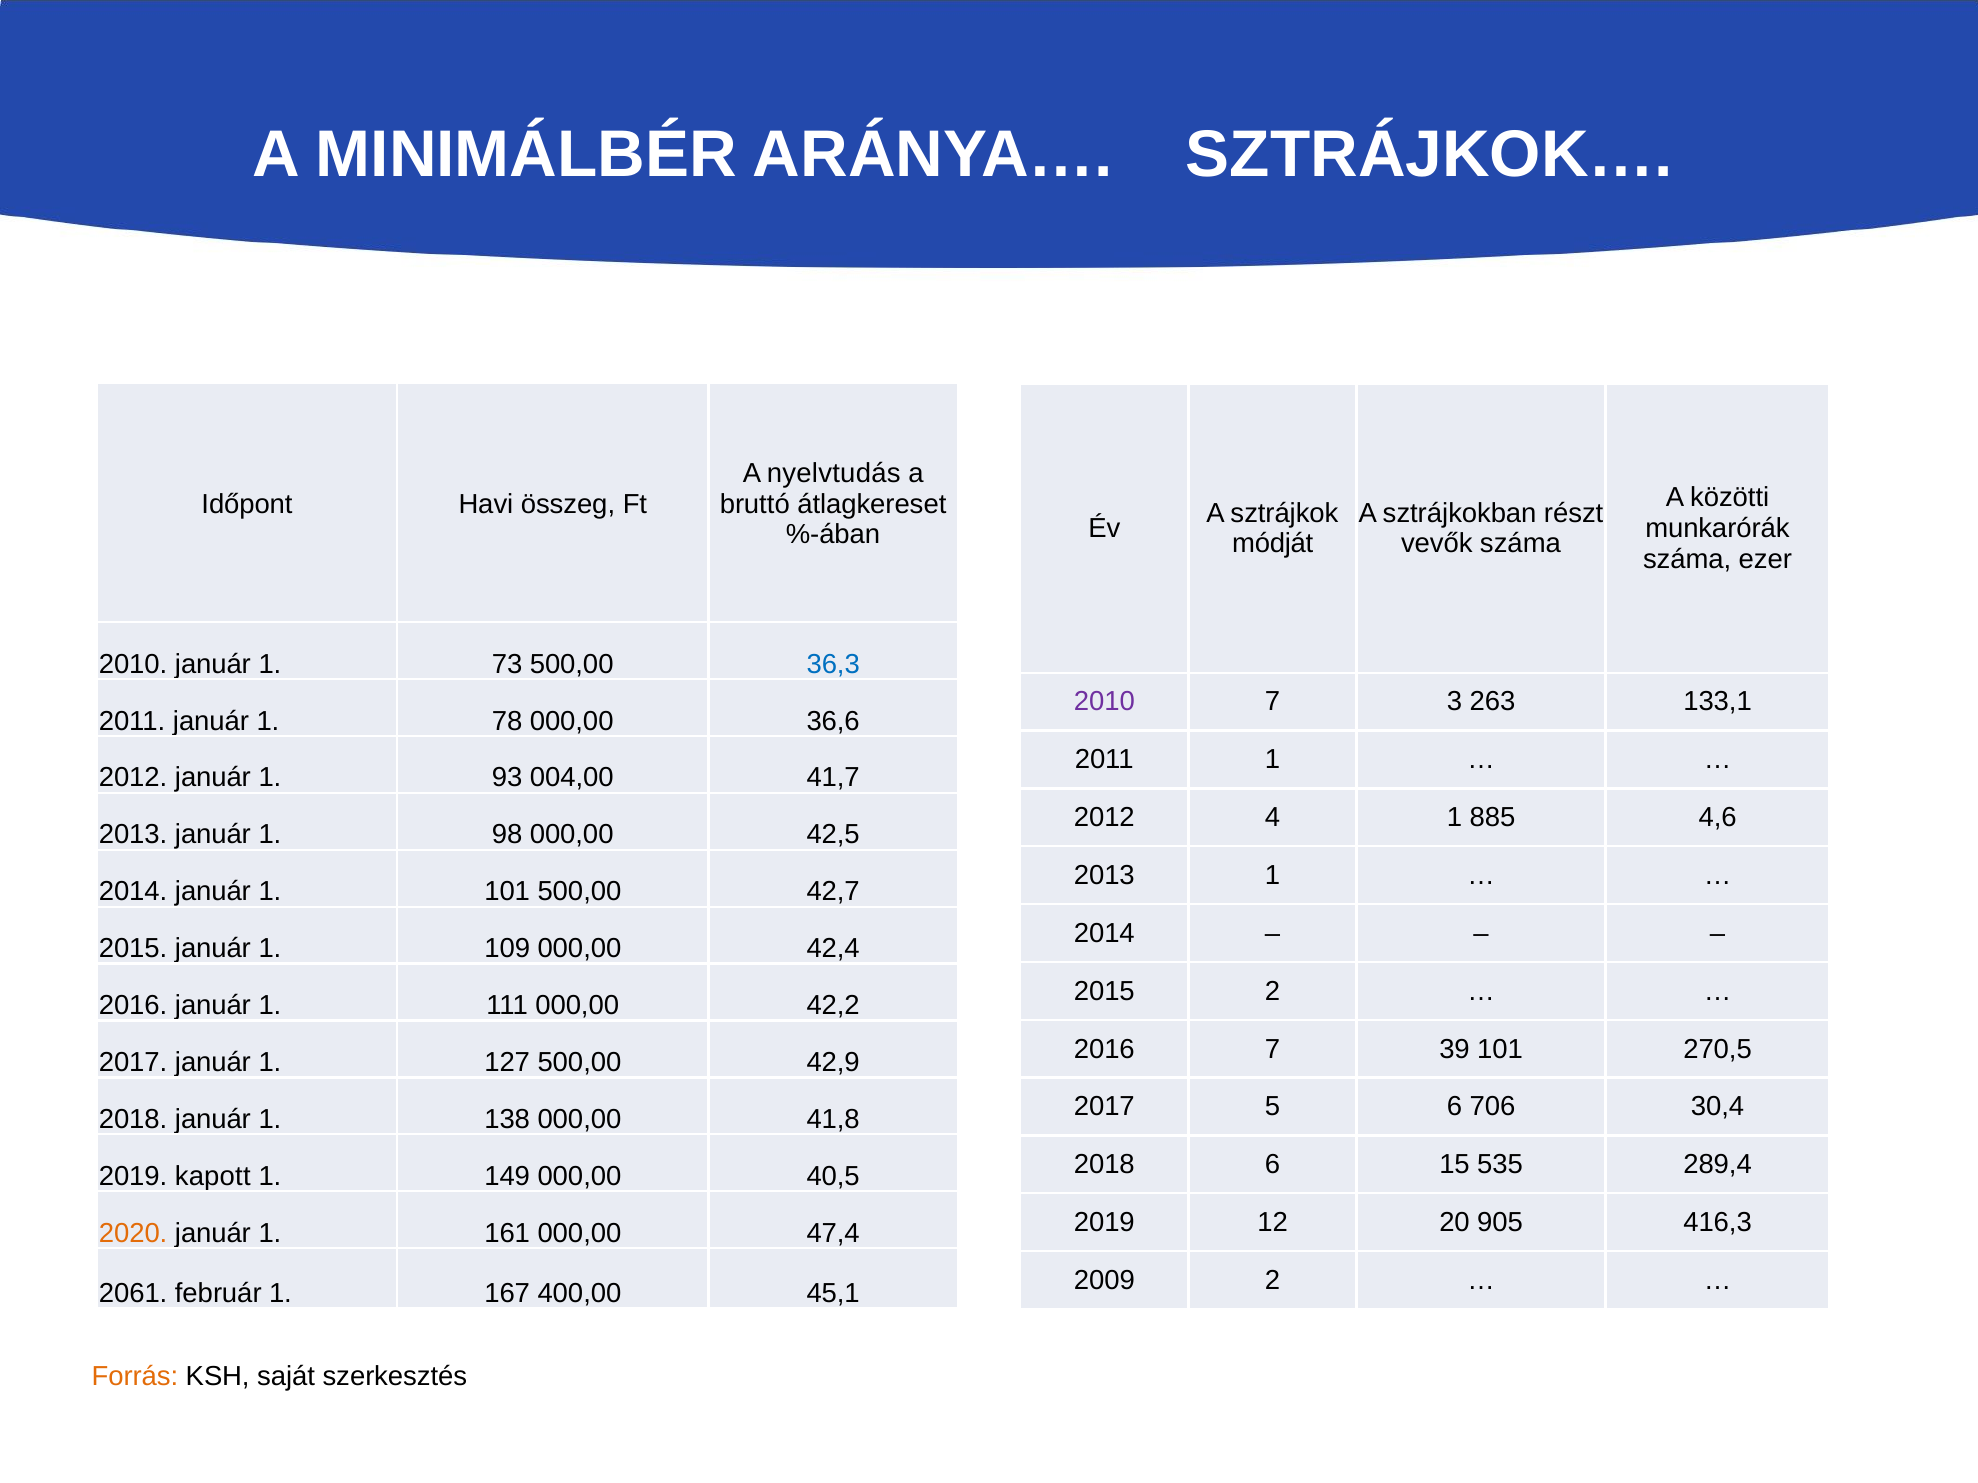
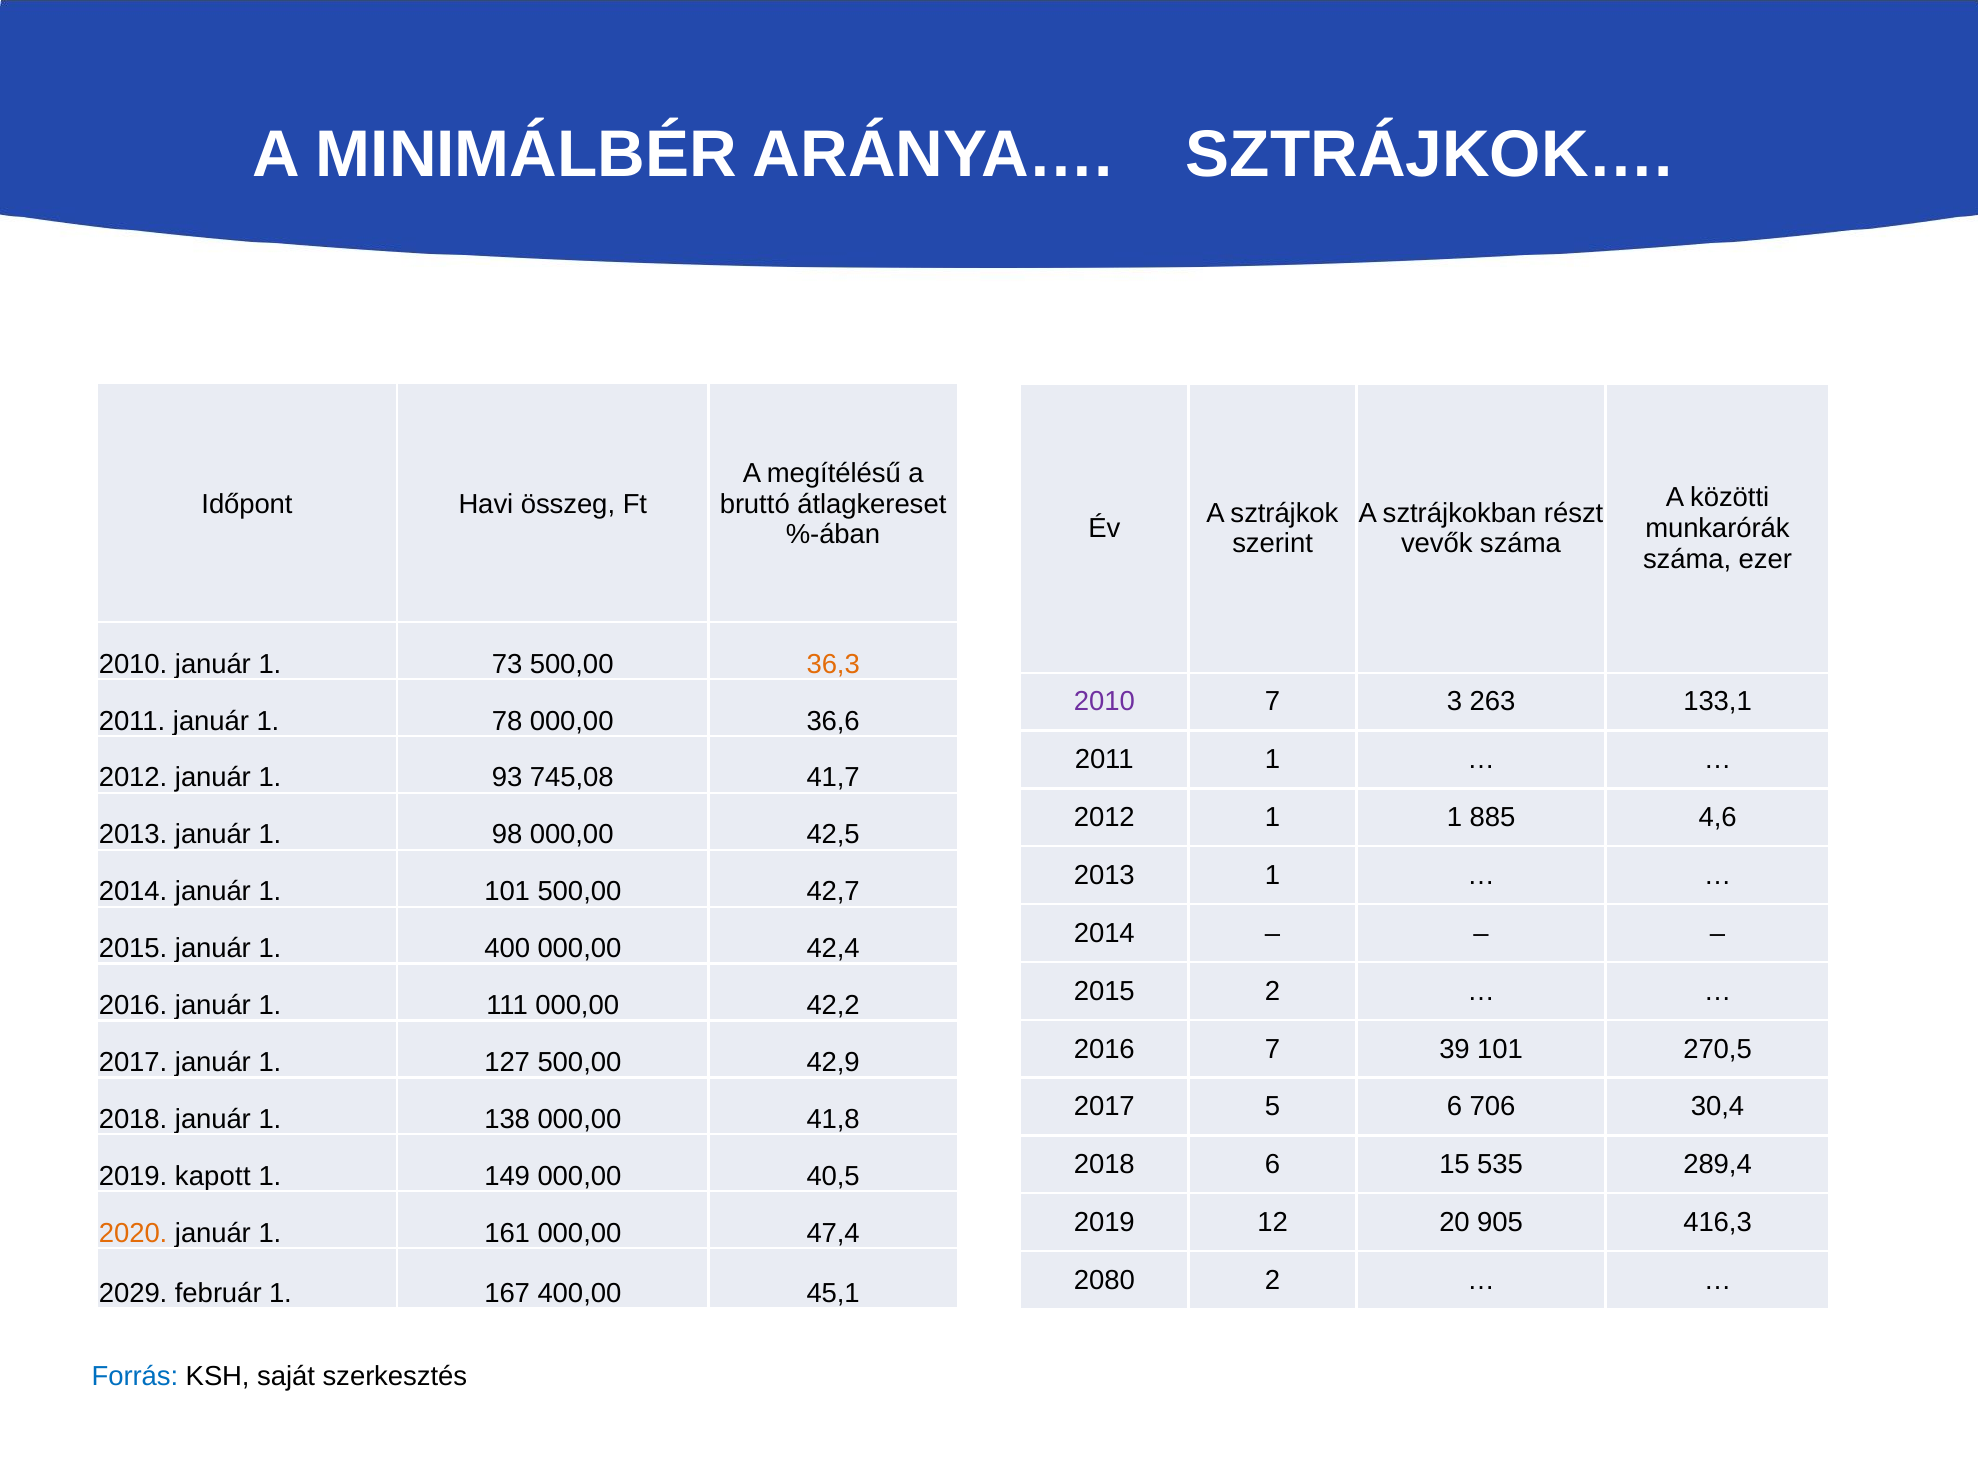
nyelvtudás: nyelvtudás -> megítélésű
módját: módját -> szerint
36,3 colour: blue -> orange
004,00: 004,00 -> 745,08
2012 4: 4 -> 1
109: 109 -> 400
2009: 2009 -> 2080
2061: 2061 -> 2029
Forrás colour: orange -> blue
